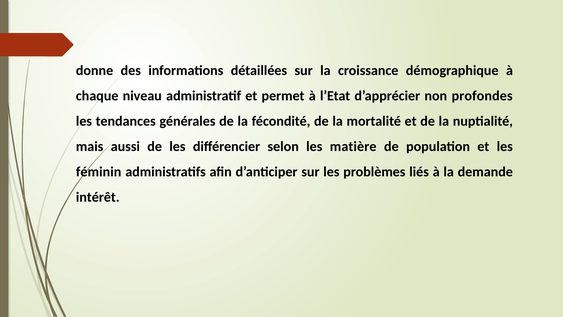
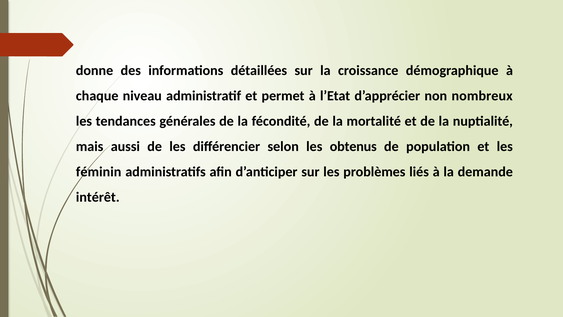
profondes: profondes -> nombreux
matière: matière -> obtenus
